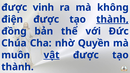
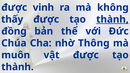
điện: điện -> thấy
Quyền: Quyền -> Thông
vật underline: present -> none
